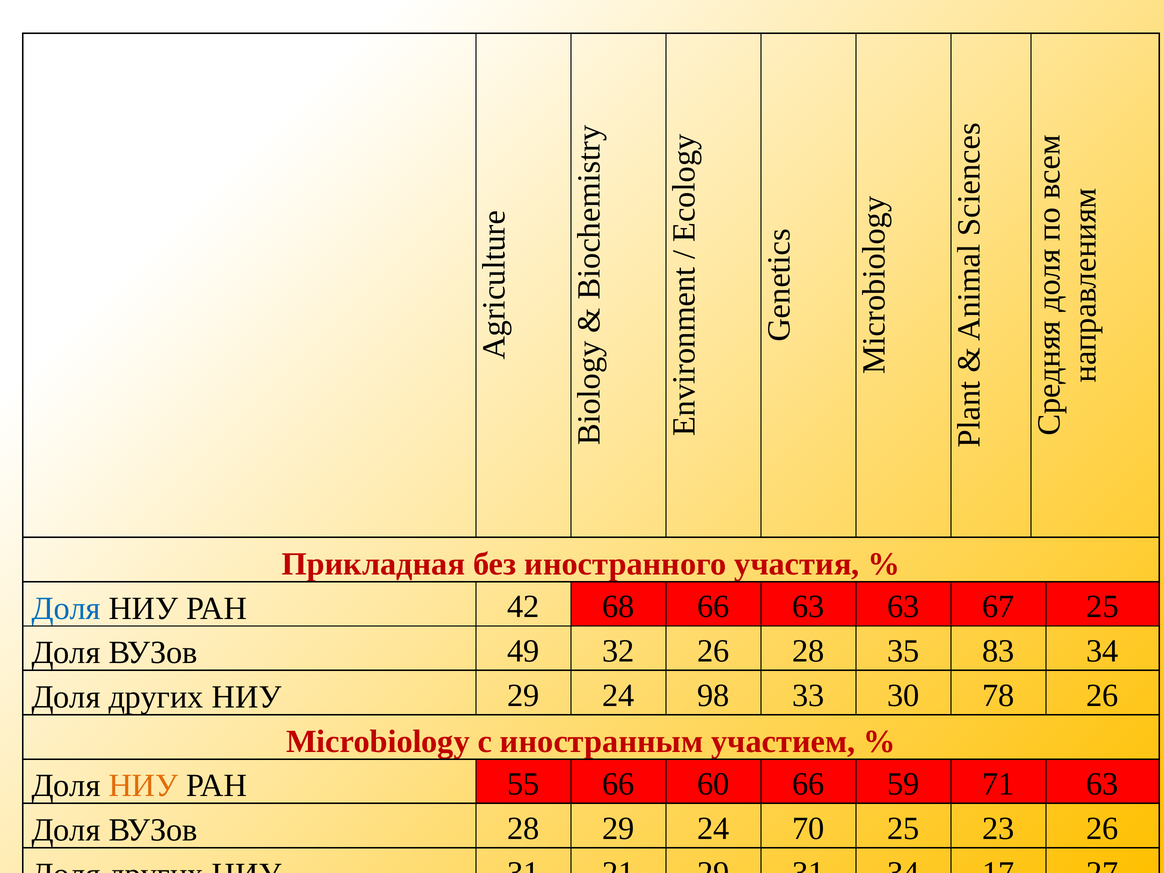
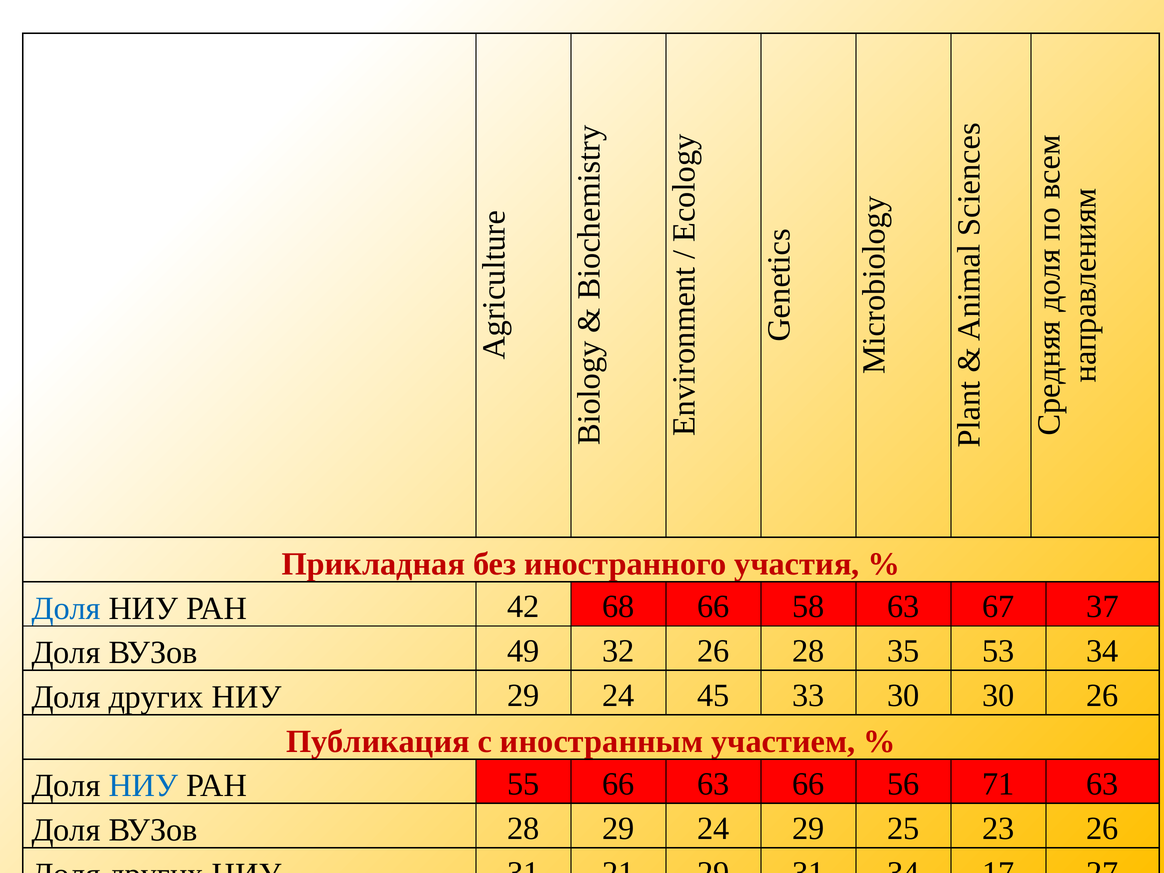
66 63: 63 -> 58
67 25: 25 -> 37
83: 83 -> 53
24 98: 98 -> 45
30 78: 78 -> 30
Microbiology: Microbiology -> Публикация
НИУ at (143, 786) colour: orange -> blue
66 60: 60 -> 63
59: 59 -> 56
24 70: 70 -> 29
